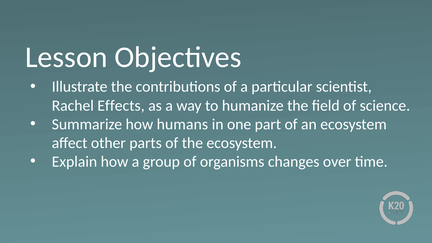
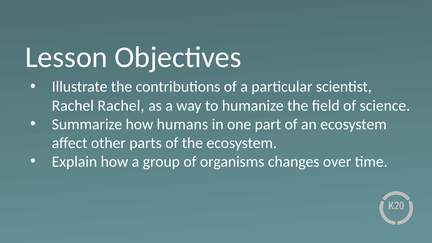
Rachel Effects: Effects -> Rachel
